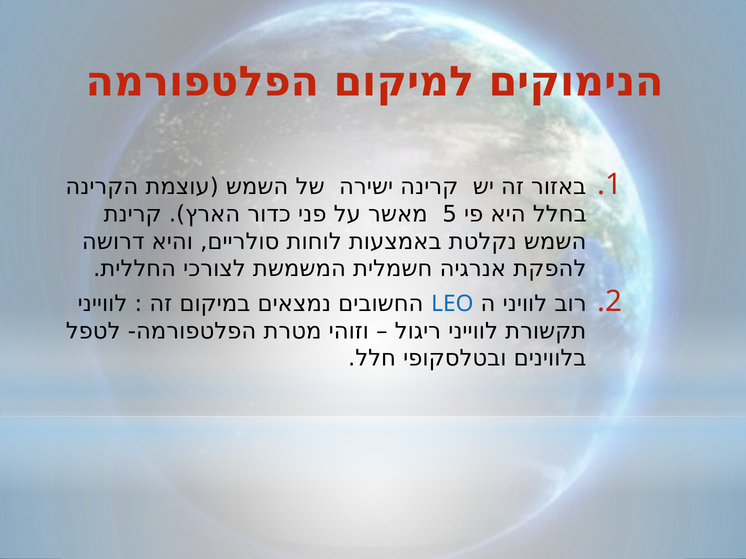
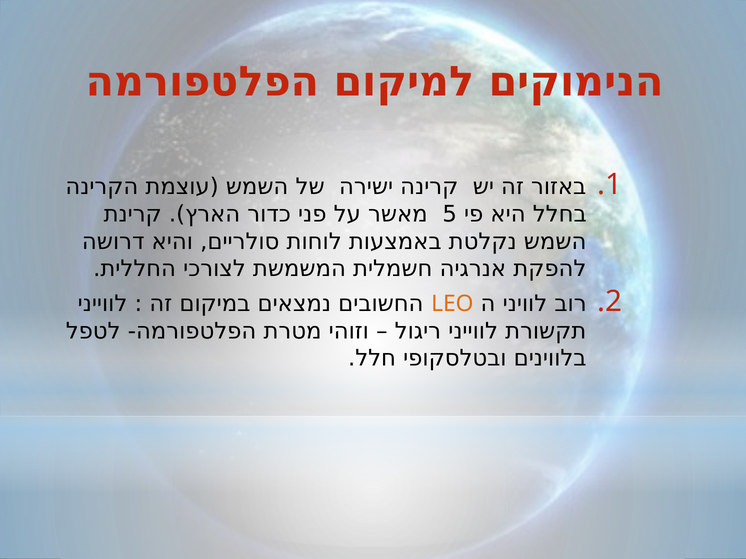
LEO colour: blue -> orange
